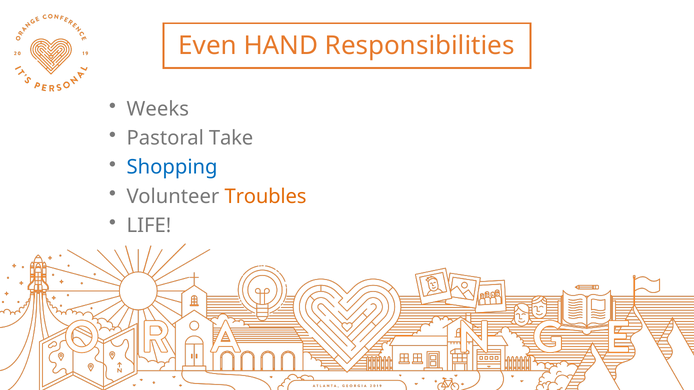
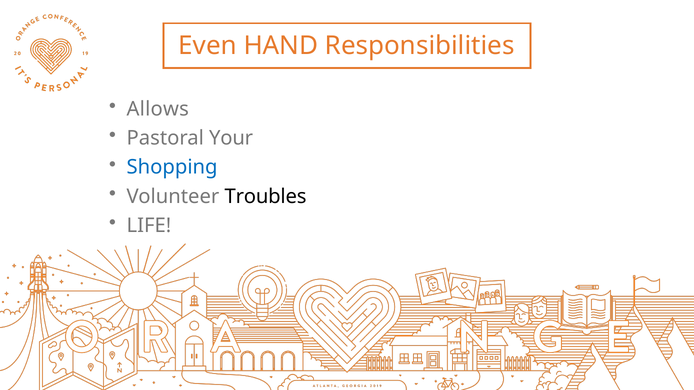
Weeks: Weeks -> Allows
Take: Take -> Your
Troubles colour: orange -> black
